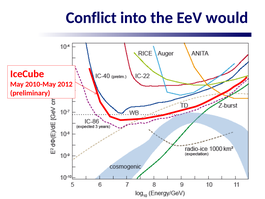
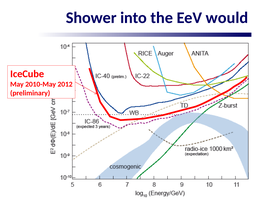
Conflict: Conflict -> Shower
